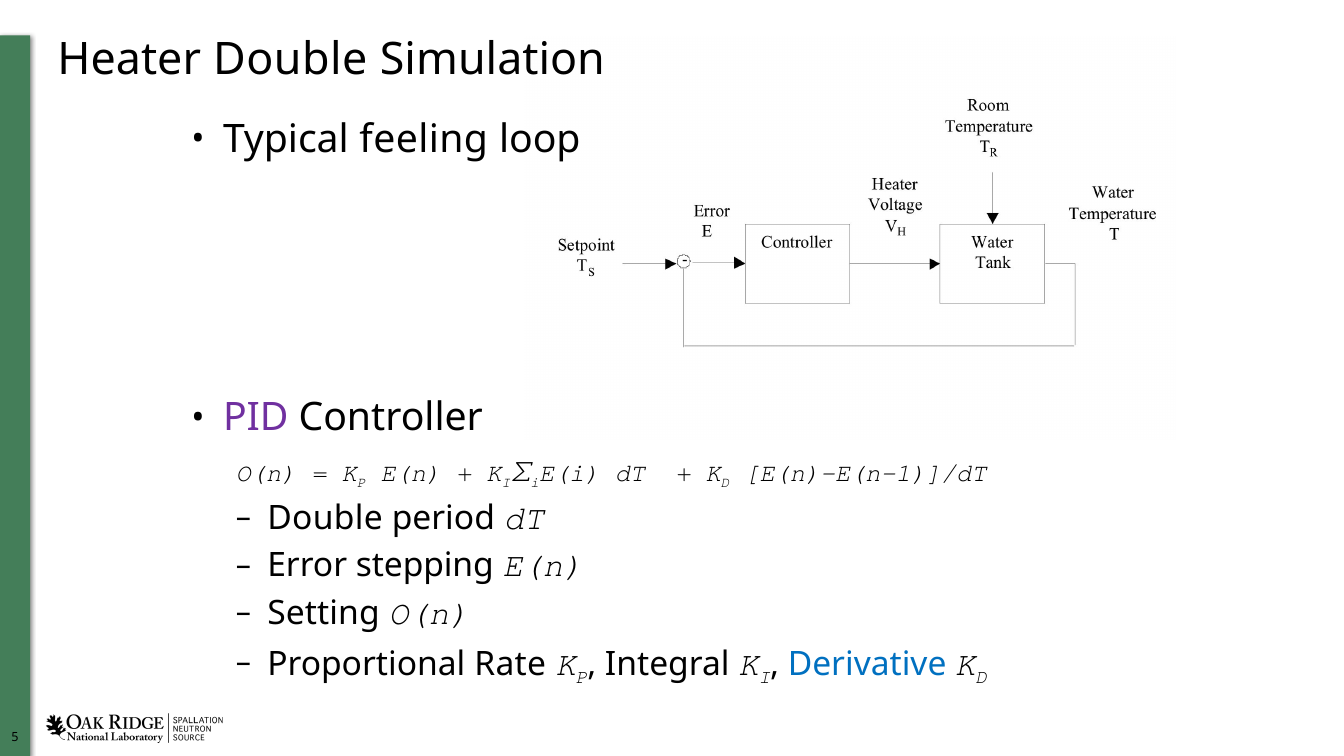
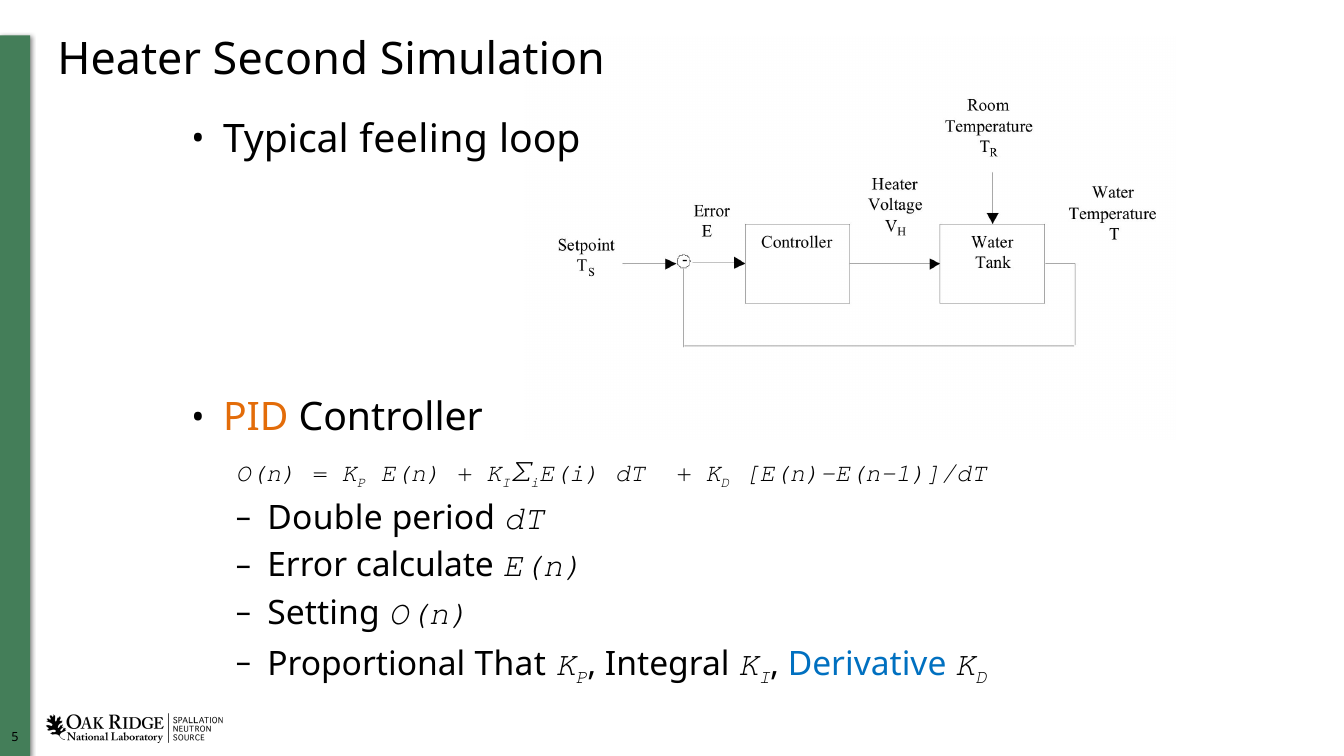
Heater Double: Double -> Second
PID colour: purple -> orange
stepping: stepping -> calculate
Rate: Rate -> That
